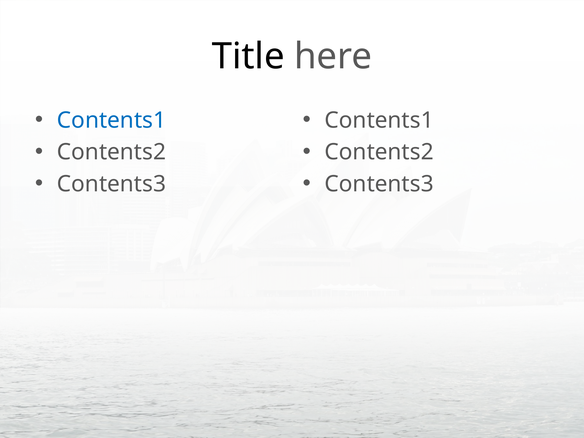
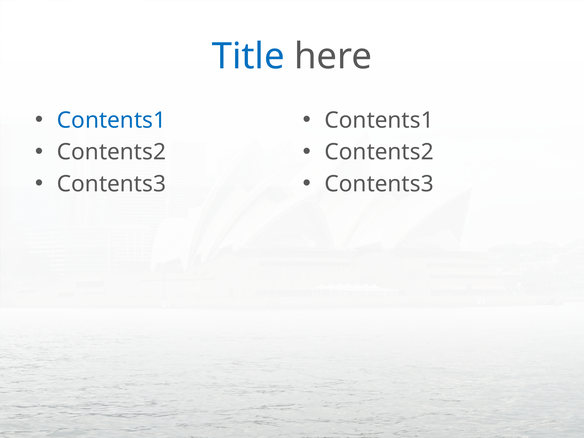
Title colour: black -> blue
